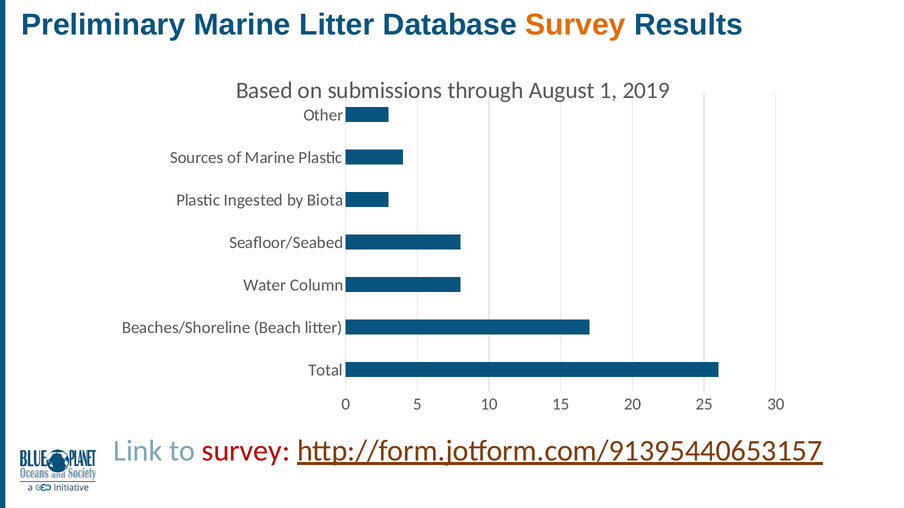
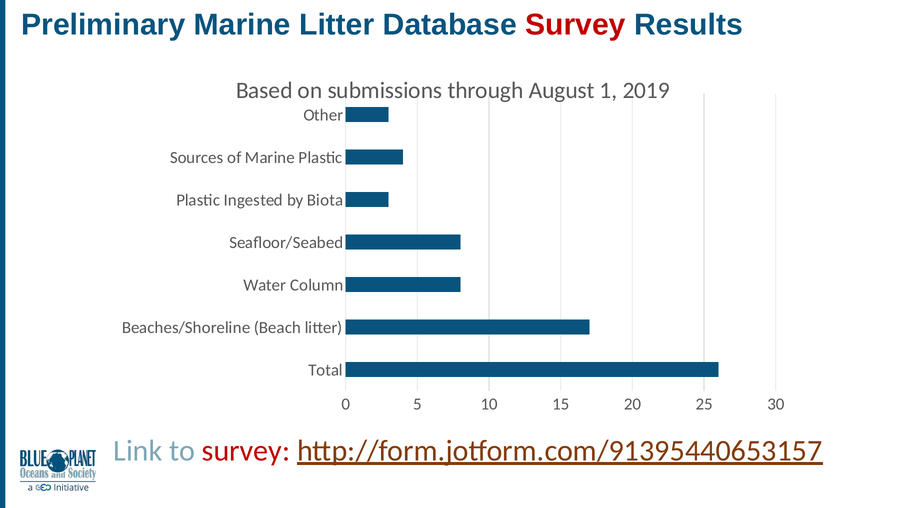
Survey at (575, 25) colour: orange -> red
